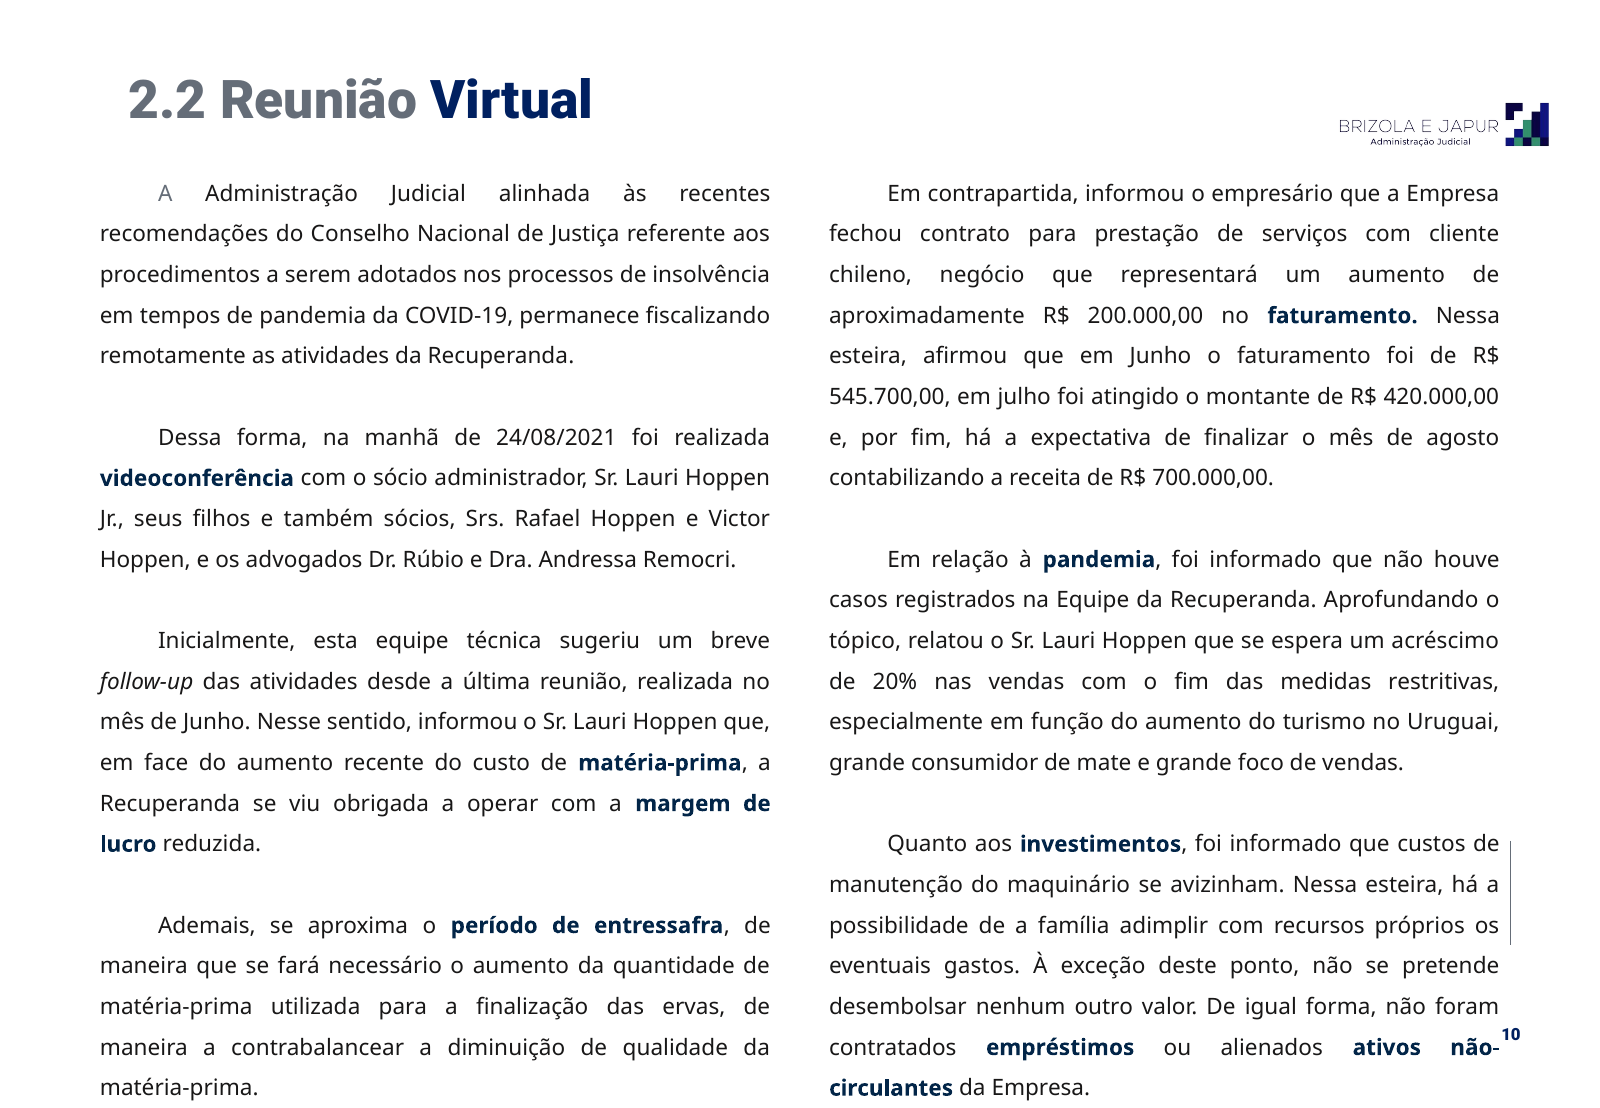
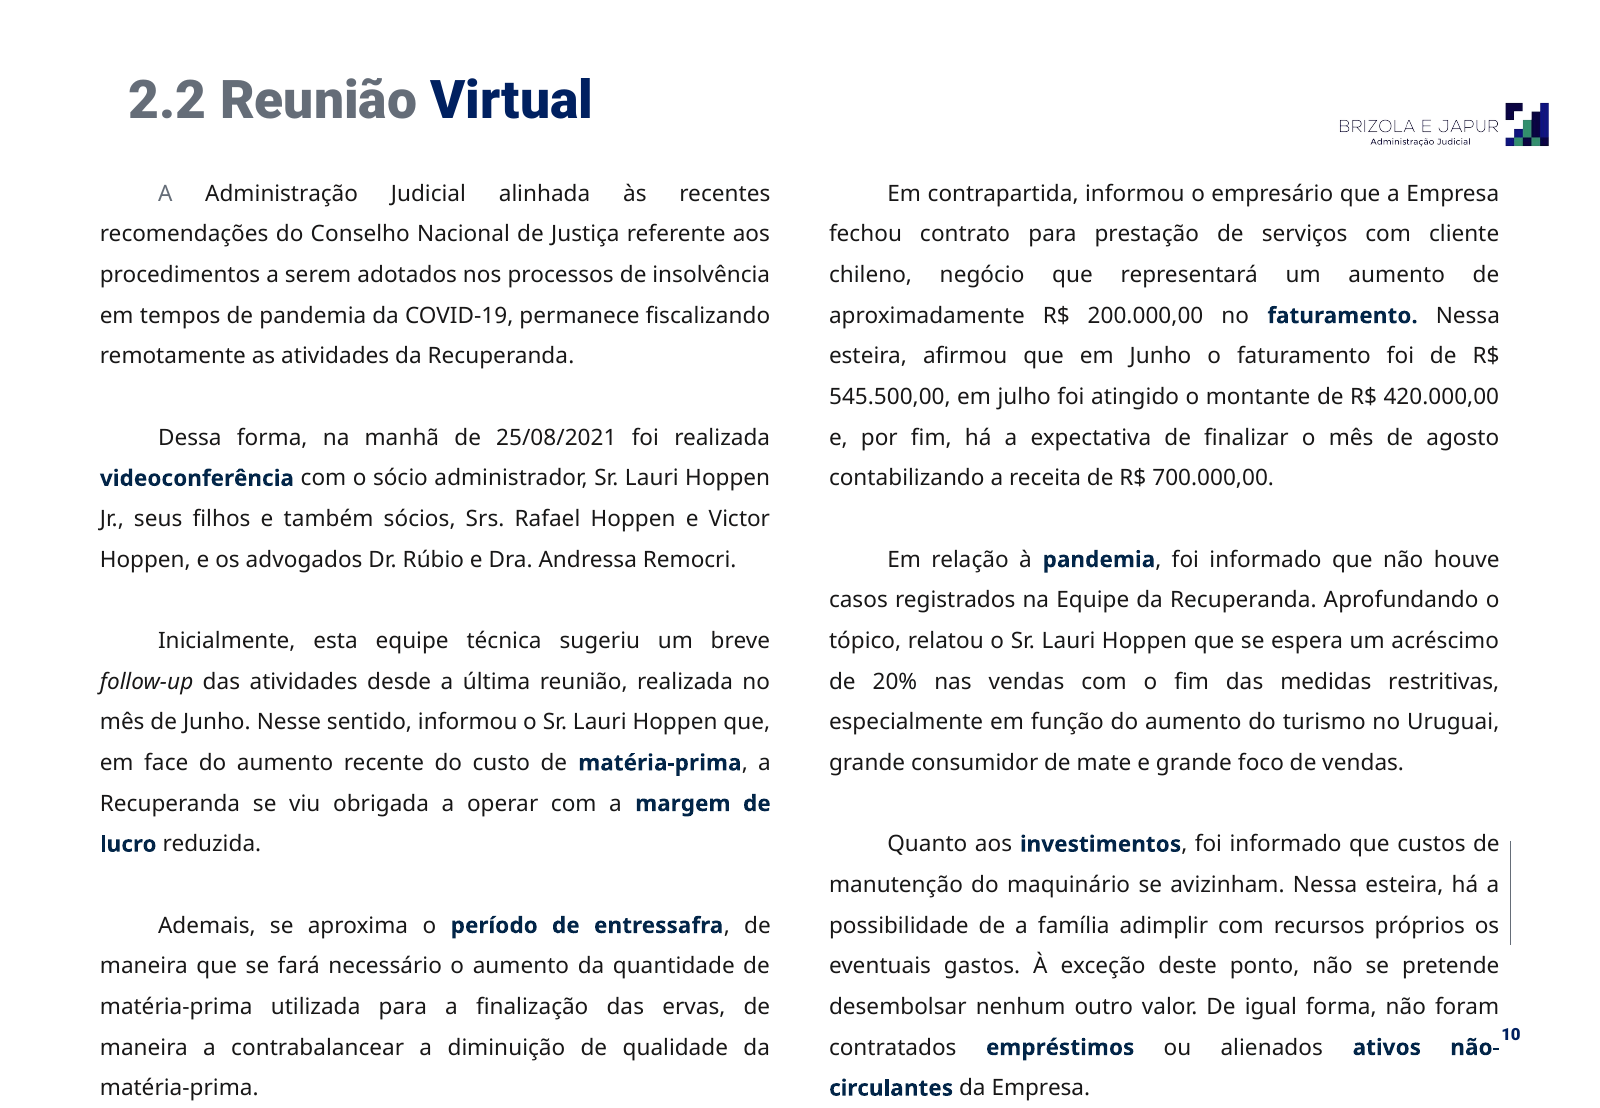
545.700,00: 545.700,00 -> 545.500,00
24/08/2021: 24/08/2021 -> 25/08/2021
